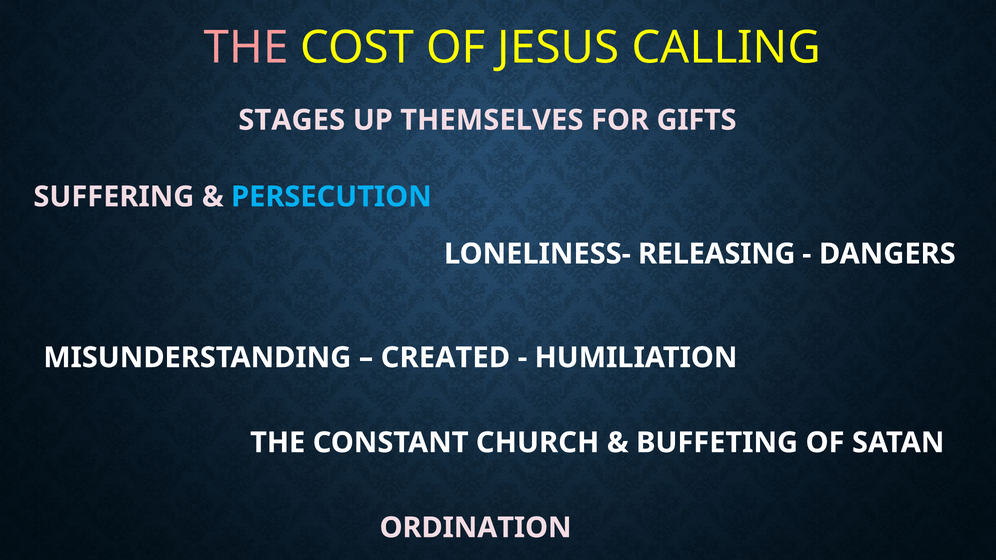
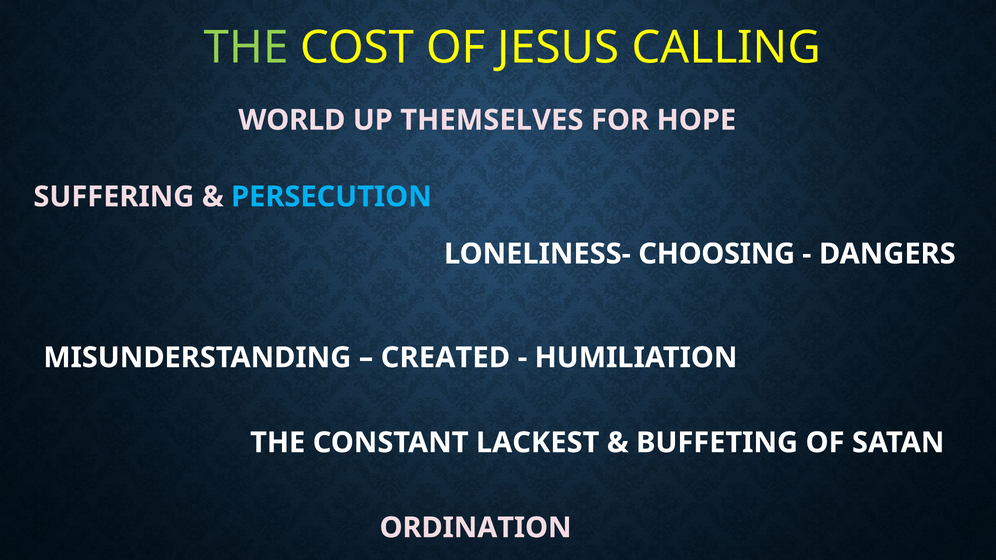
THE at (246, 48) colour: pink -> light green
STAGES: STAGES -> WORLD
GIFTS: GIFTS -> HOPE
RELEASING: RELEASING -> CHOOSING
CHURCH: CHURCH -> LACKEST
